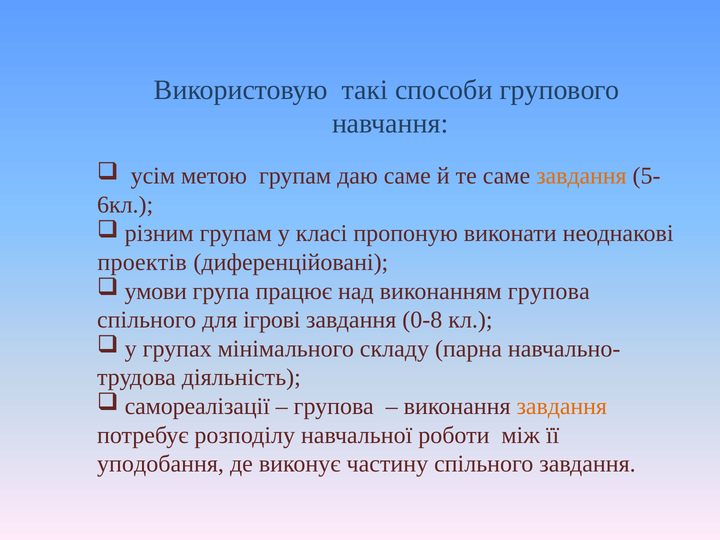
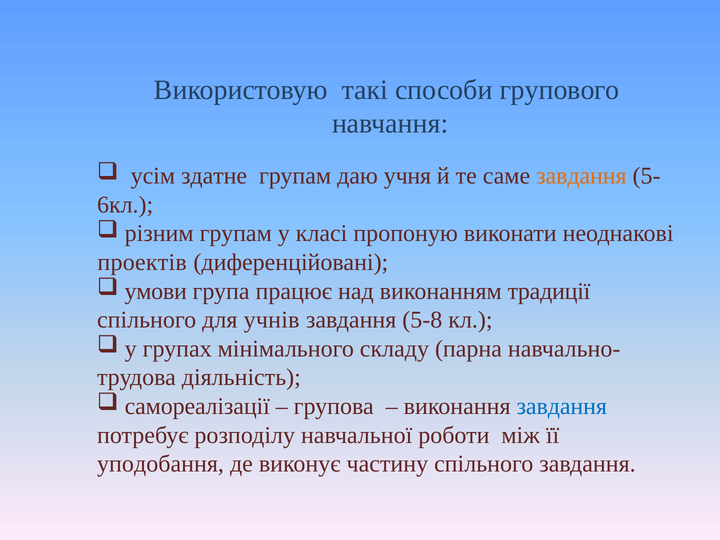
метою: метою -> здатне
даю саме: саме -> учня
виконанням групова: групова -> традиції
ігрові: ігрові -> учнів
0-8: 0-8 -> 5-8
завдання at (562, 406) colour: orange -> blue
